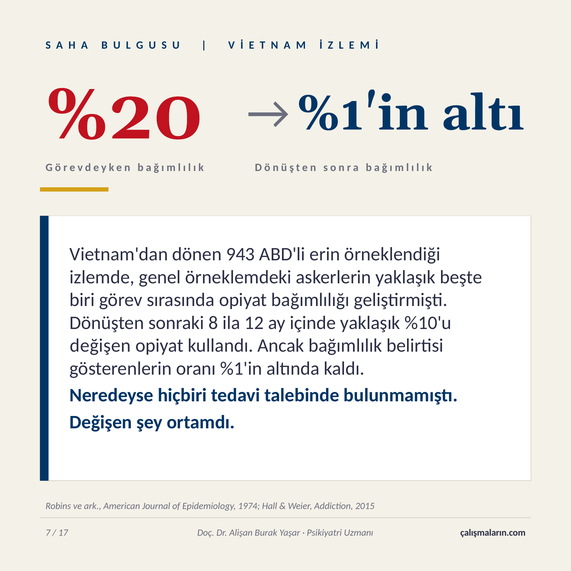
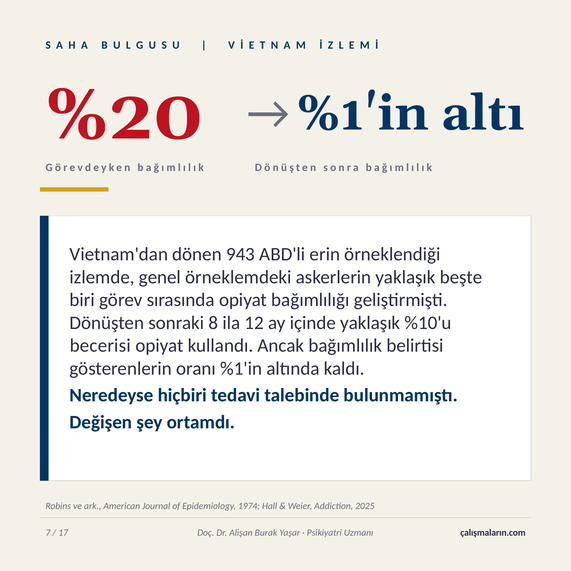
değişen at (100, 346): değişen -> becerisi
2015: 2015 -> 2025
